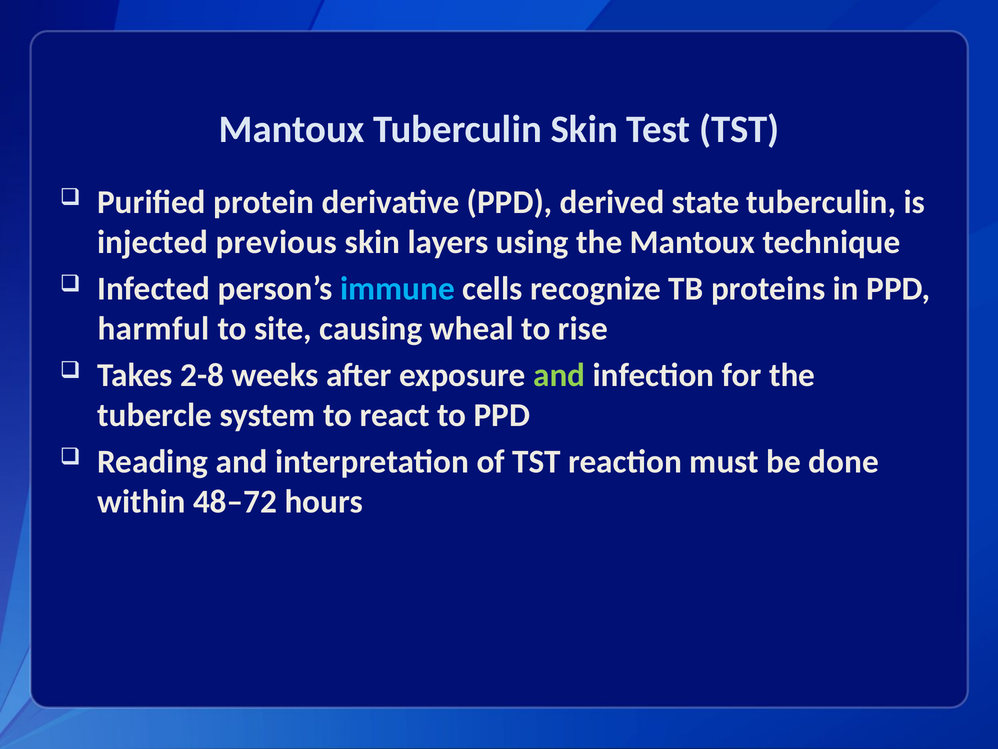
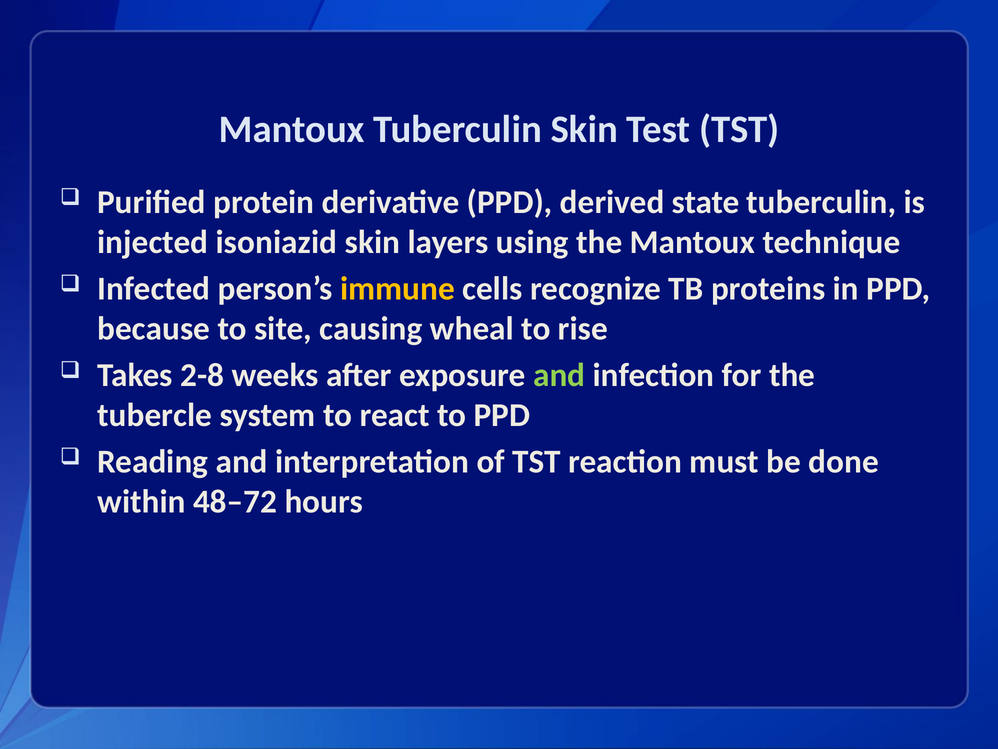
previous: previous -> isoniazid
immune colour: light blue -> yellow
harmful: harmful -> because
